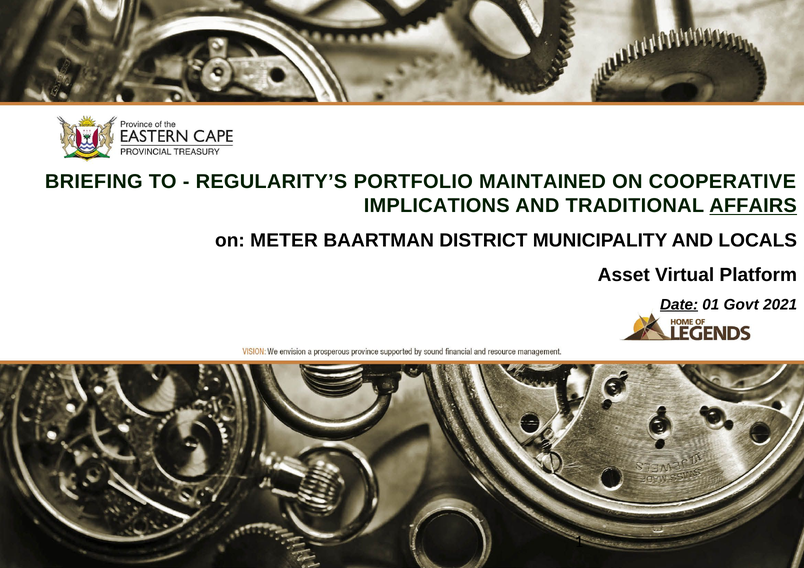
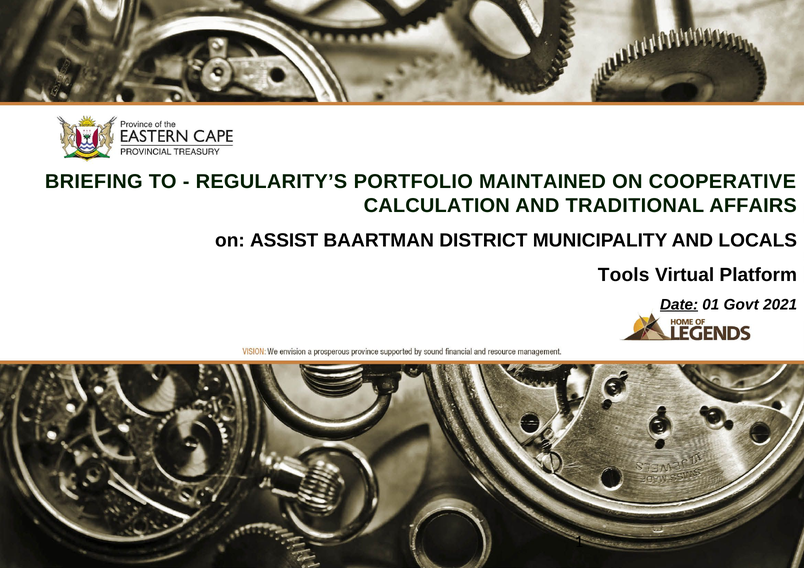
IMPLICATIONS: IMPLICATIONS -> CALCULATION
AFFAIRS underline: present -> none
METER: METER -> ASSIST
Asset: Asset -> Tools
